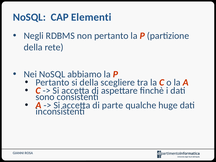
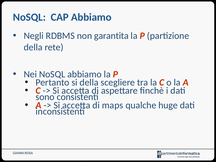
CAP Elementi: Elementi -> Abbiamo
non pertanto: pertanto -> garantita
parte: parte -> maps
